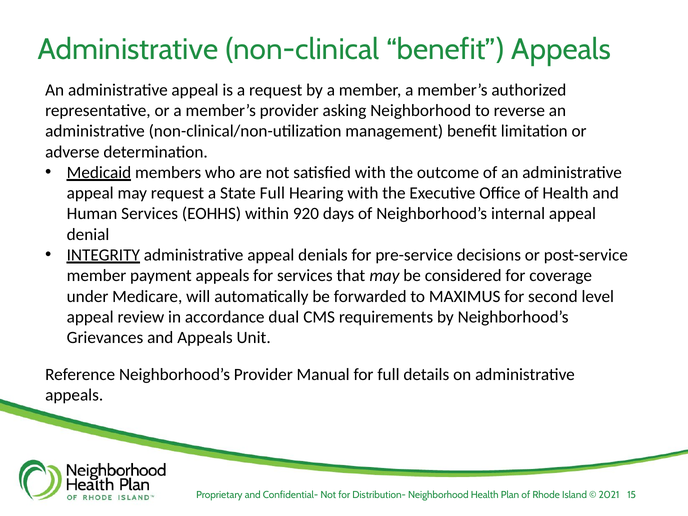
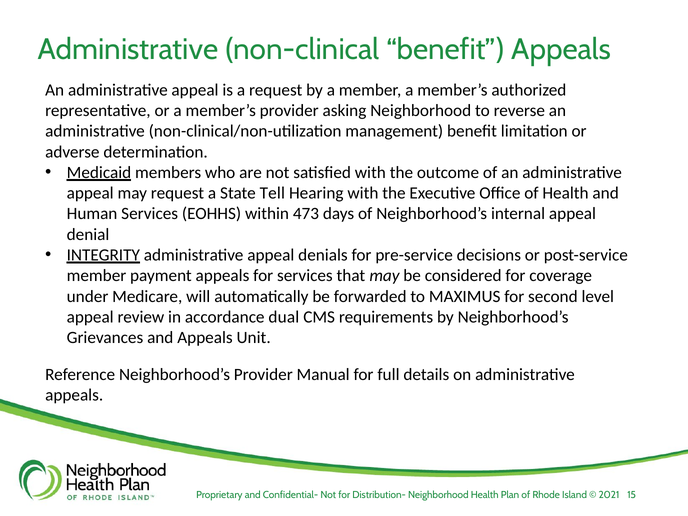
State Full: Full -> Tell
920: 920 -> 473
